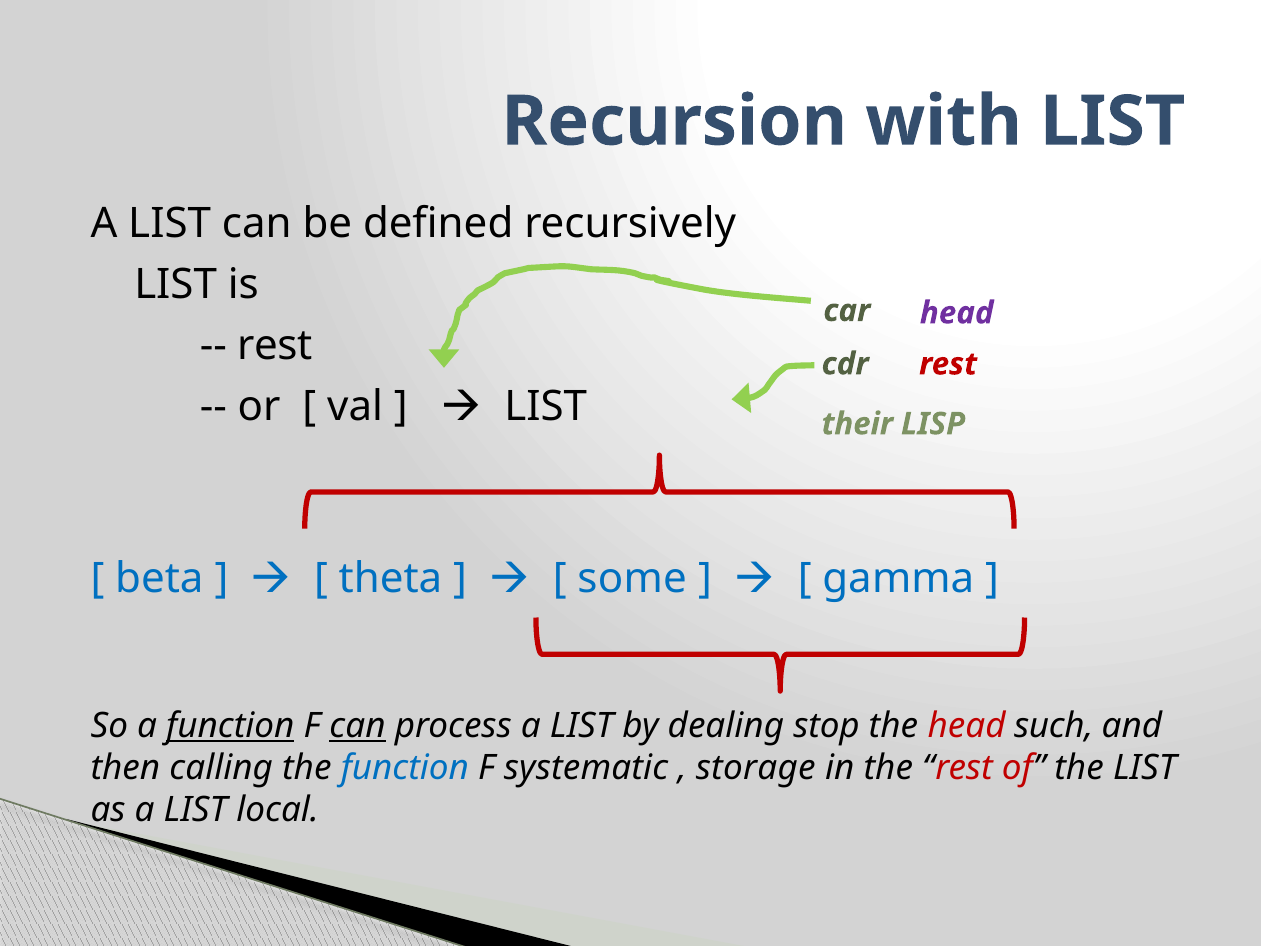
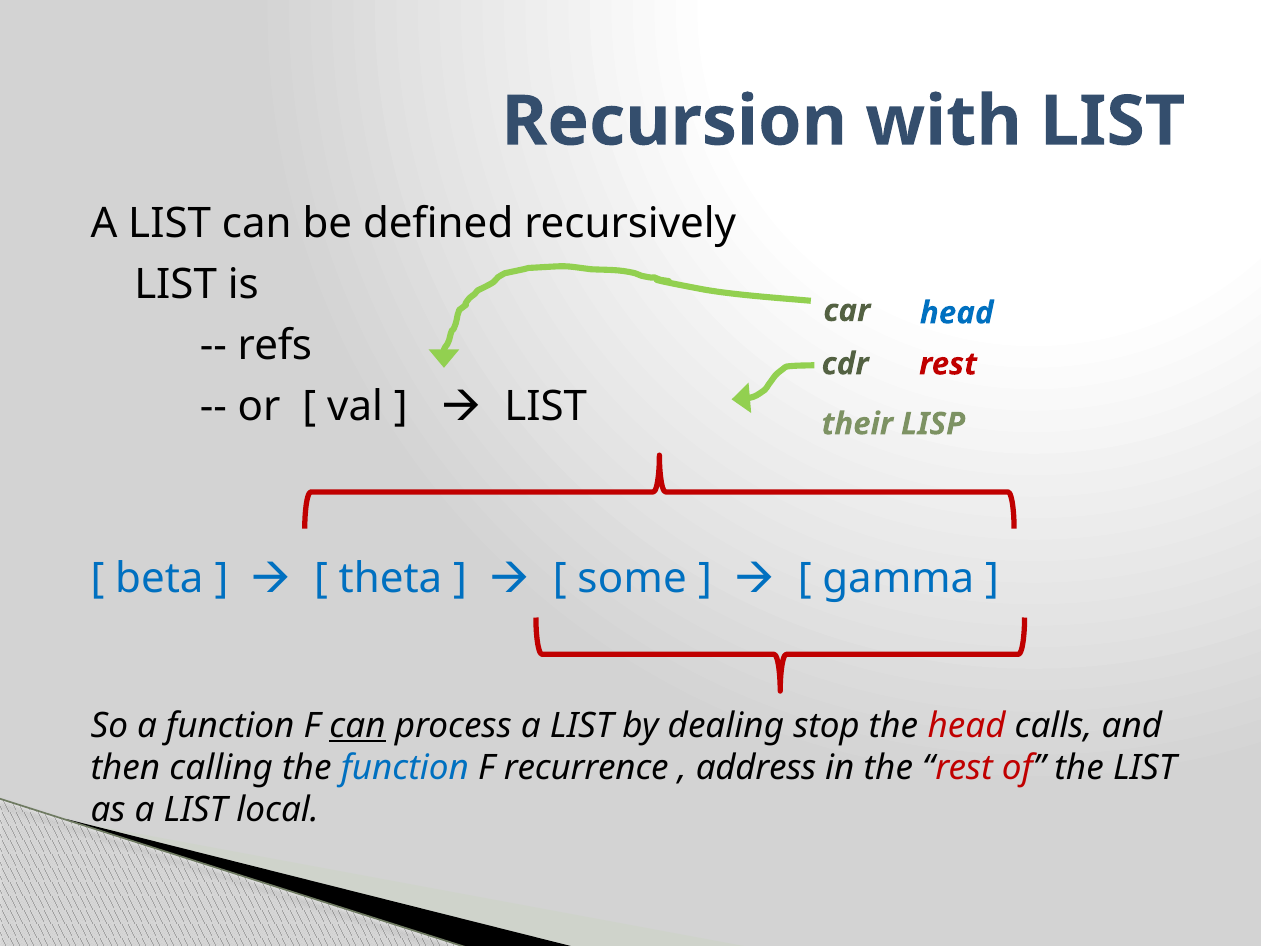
head at (957, 313) colour: purple -> blue
rest at (275, 345): rest -> refs
function at (230, 725) underline: present -> none
such: such -> calls
systematic: systematic -> recurrence
storage: storage -> address
